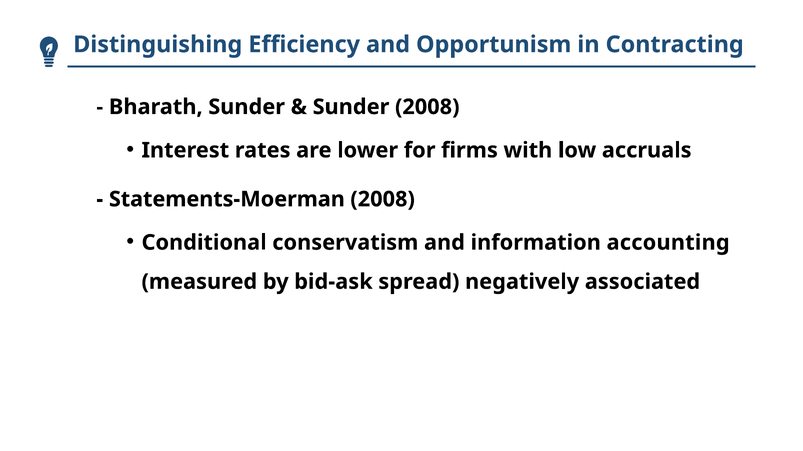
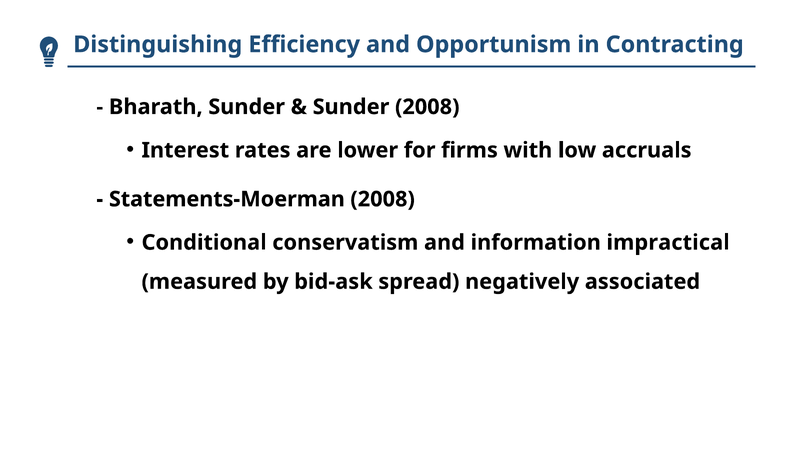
accounting: accounting -> impractical
